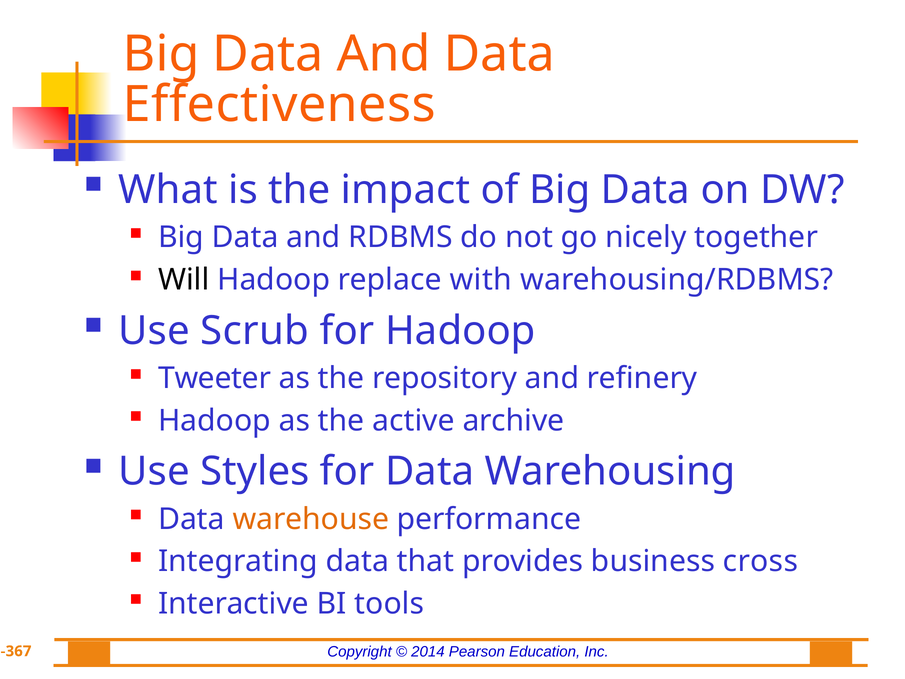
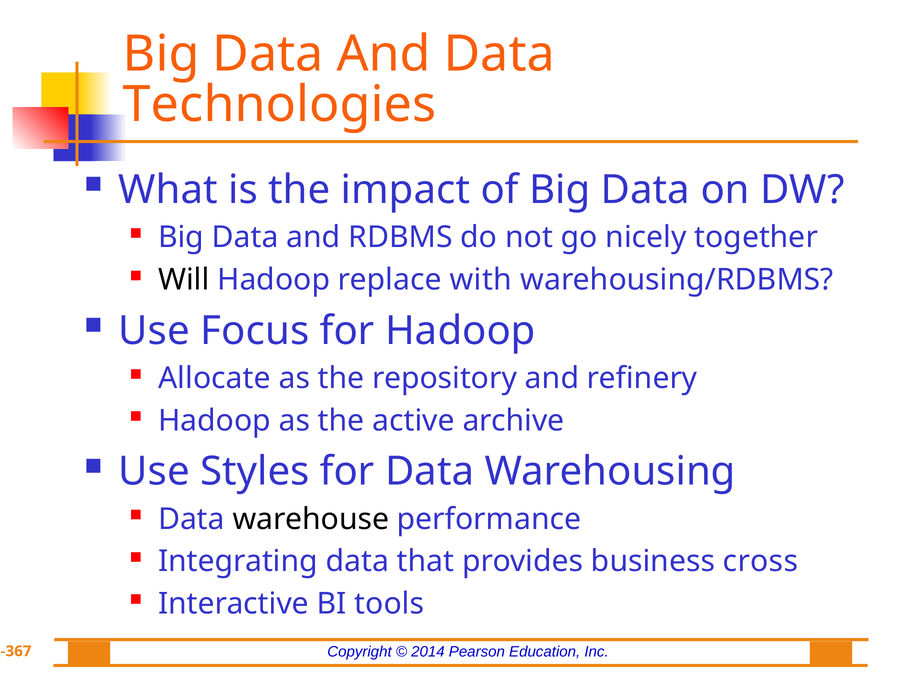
Effectiveness: Effectiveness -> Technologies
Scrub: Scrub -> Focus
Tweeter: Tweeter -> Allocate
warehouse colour: orange -> black
